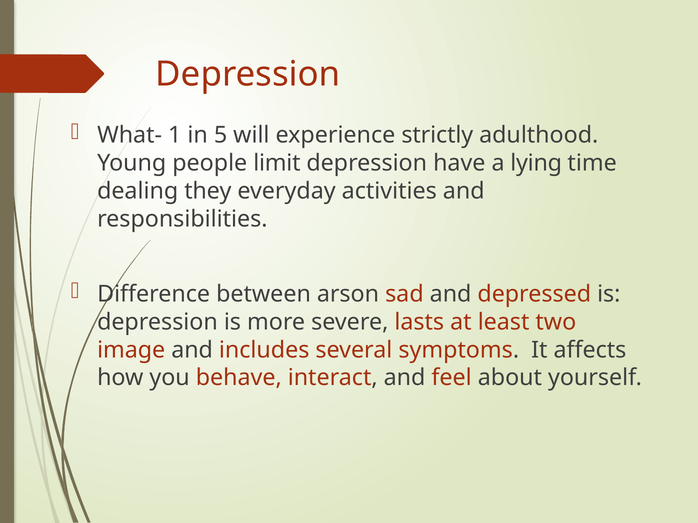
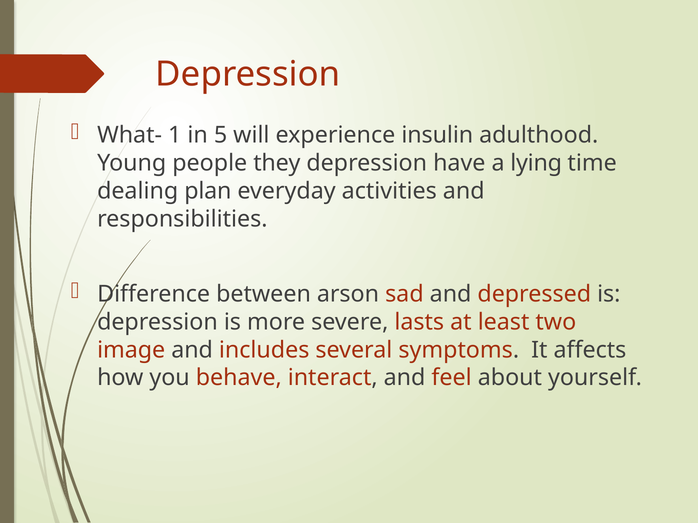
strictly: strictly -> insulin
limit: limit -> they
they: they -> plan
